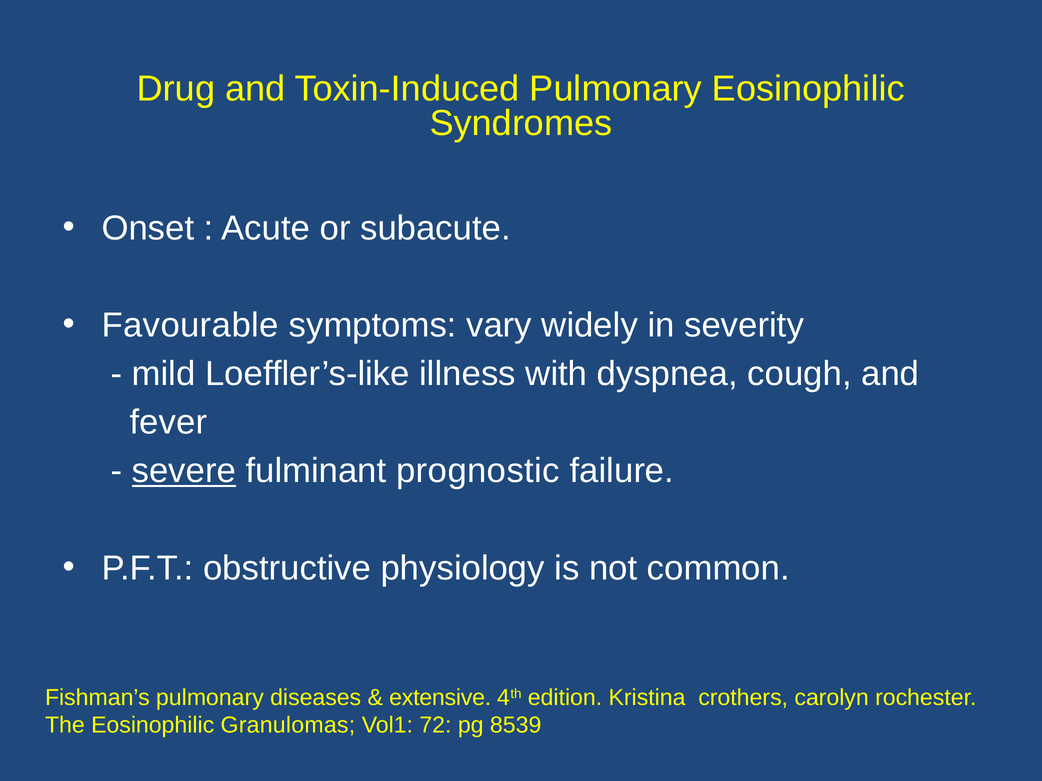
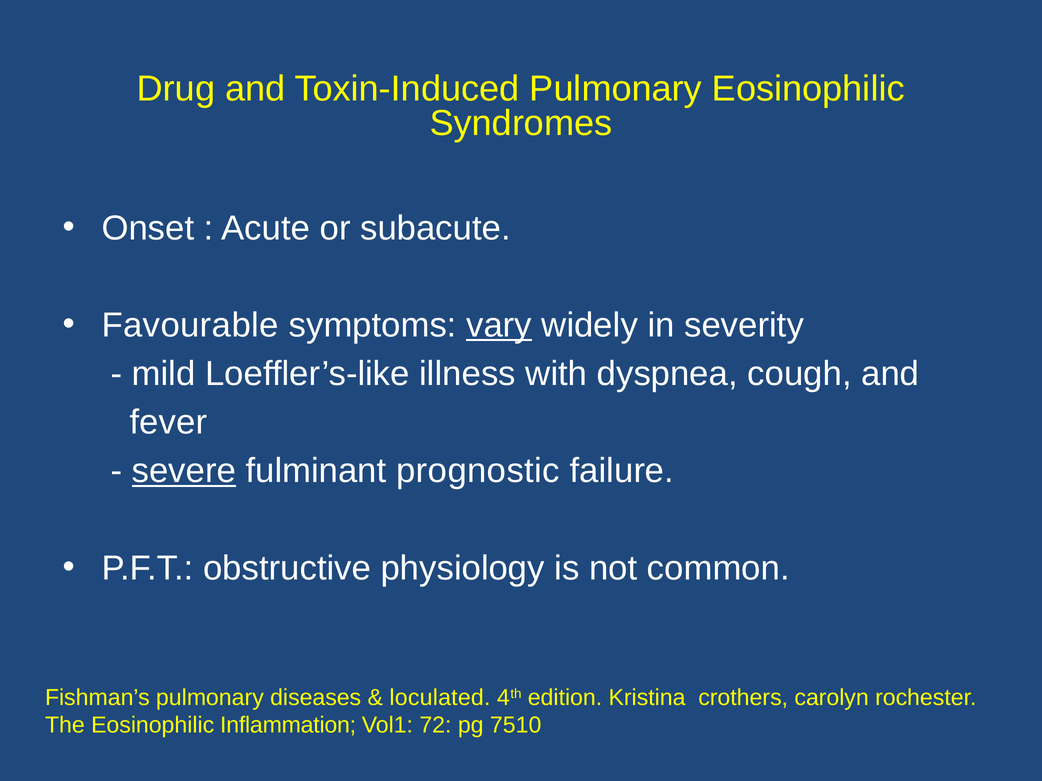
vary underline: none -> present
extensive: extensive -> loculated
Granulomas: Granulomas -> Inflammation
8539: 8539 -> 7510
